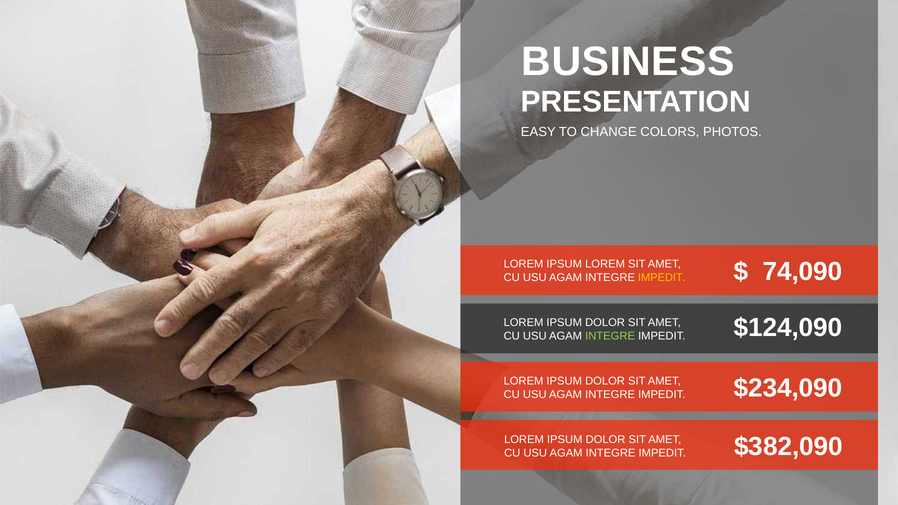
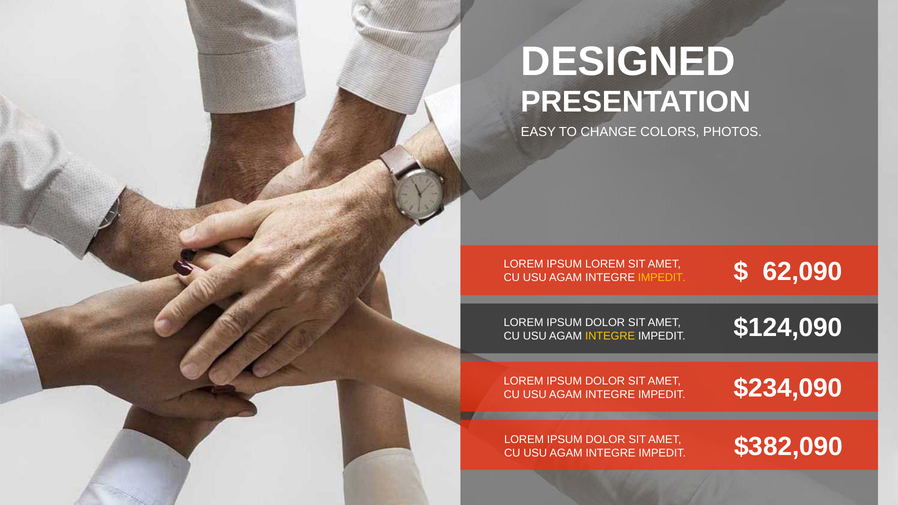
BUSINESS: BUSINESS -> DESIGNED
74,090: 74,090 -> 62,090
INTEGRE at (610, 336) colour: light green -> yellow
